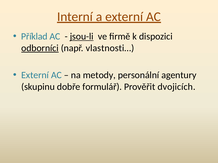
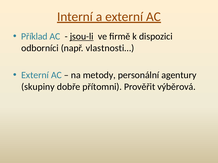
odborníci underline: present -> none
skupinu: skupinu -> skupiny
formulář: formulář -> přítomni
dvojicích: dvojicích -> výběrová
